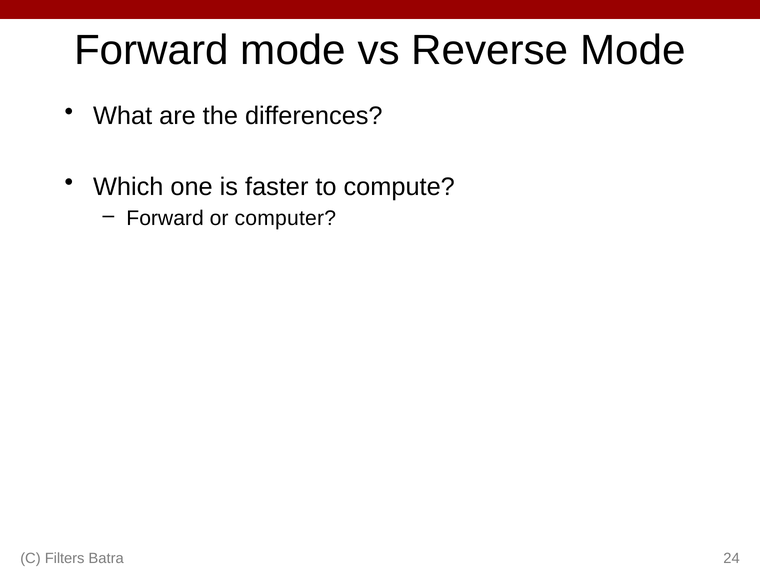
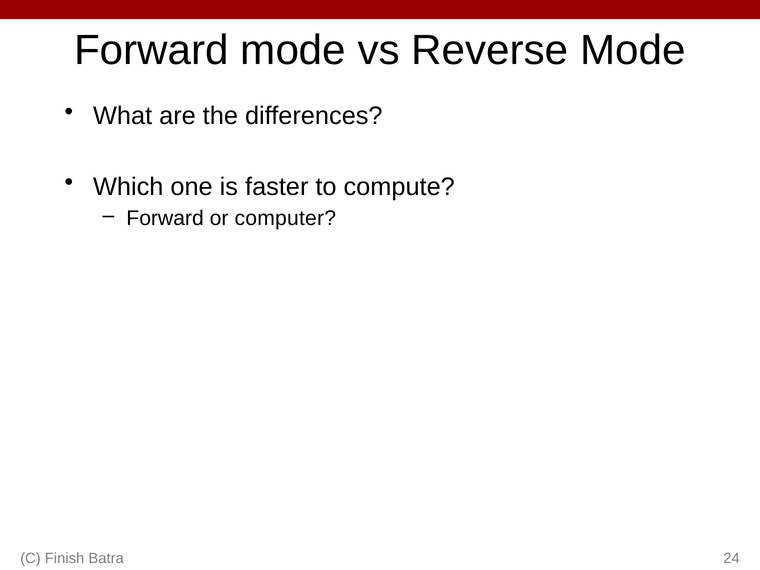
Filters: Filters -> Finish
